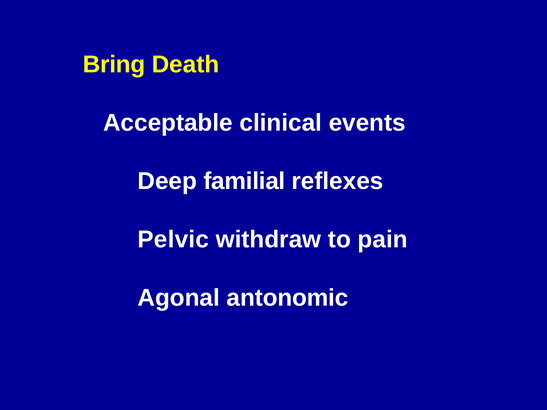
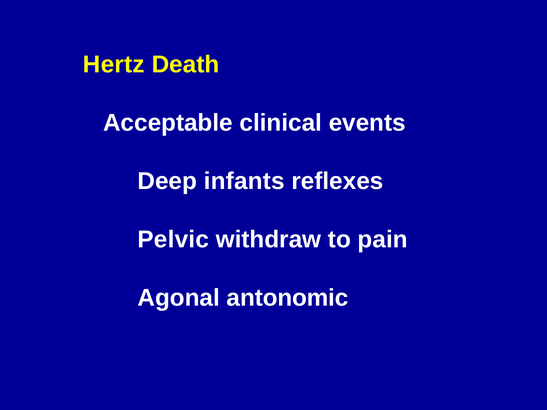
Bring: Bring -> Hertz
familial: familial -> infants
